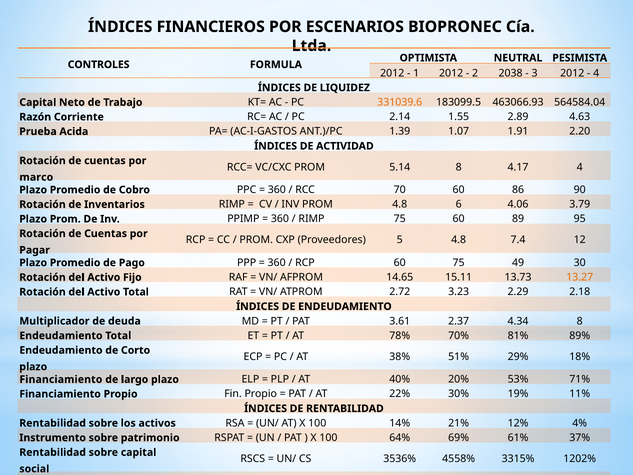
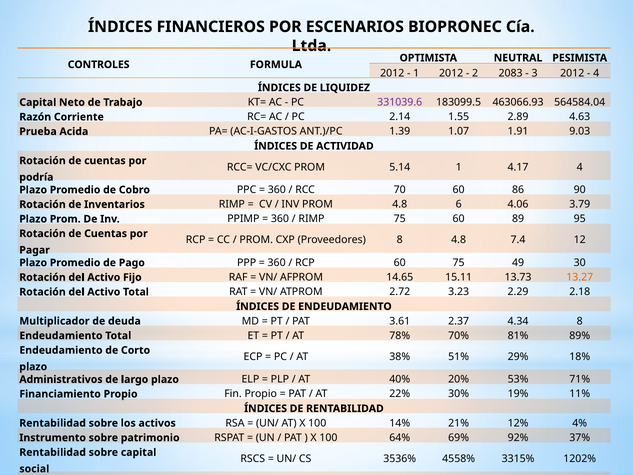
2038: 2038 -> 2083
331039.6 colour: orange -> purple
2.20: 2.20 -> 9.03
5.14 8: 8 -> 1
marco: marco -> podría
Proveedores 5: 5 -> 8
Financiamiento at (61, 379): Financiamiento -> Administrativos
61%: 61% -> 92%
